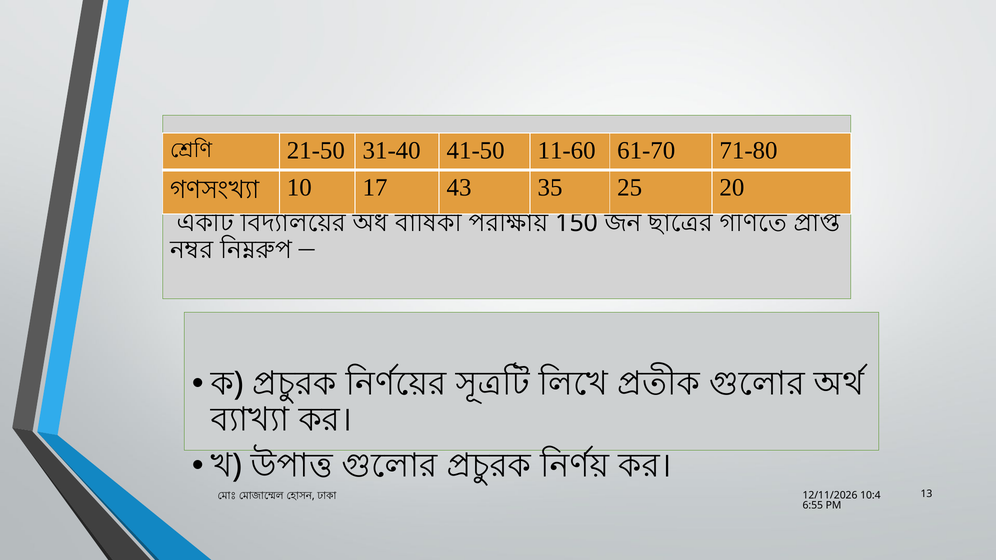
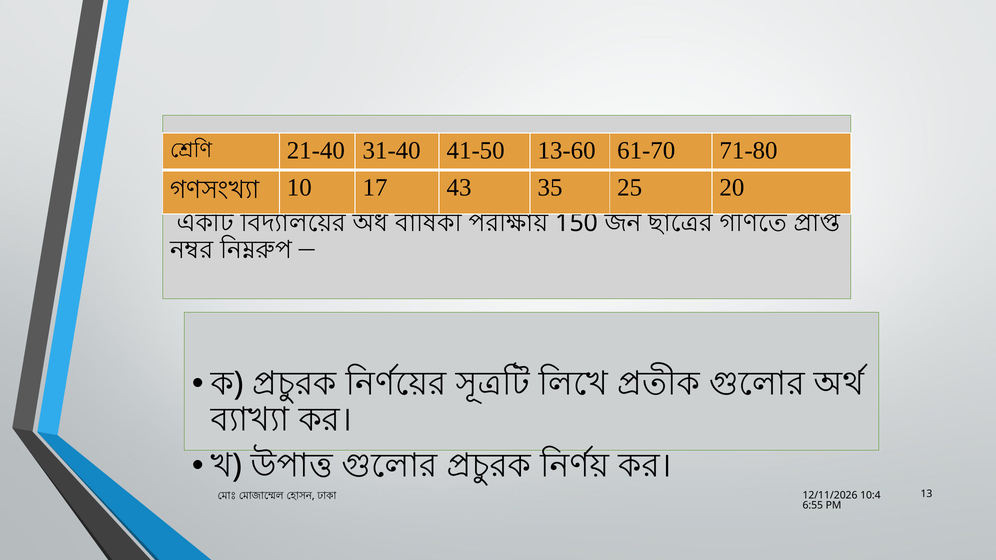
21-50: 21-50 -> 21-40
11-60: 11-60 -> 13-60
